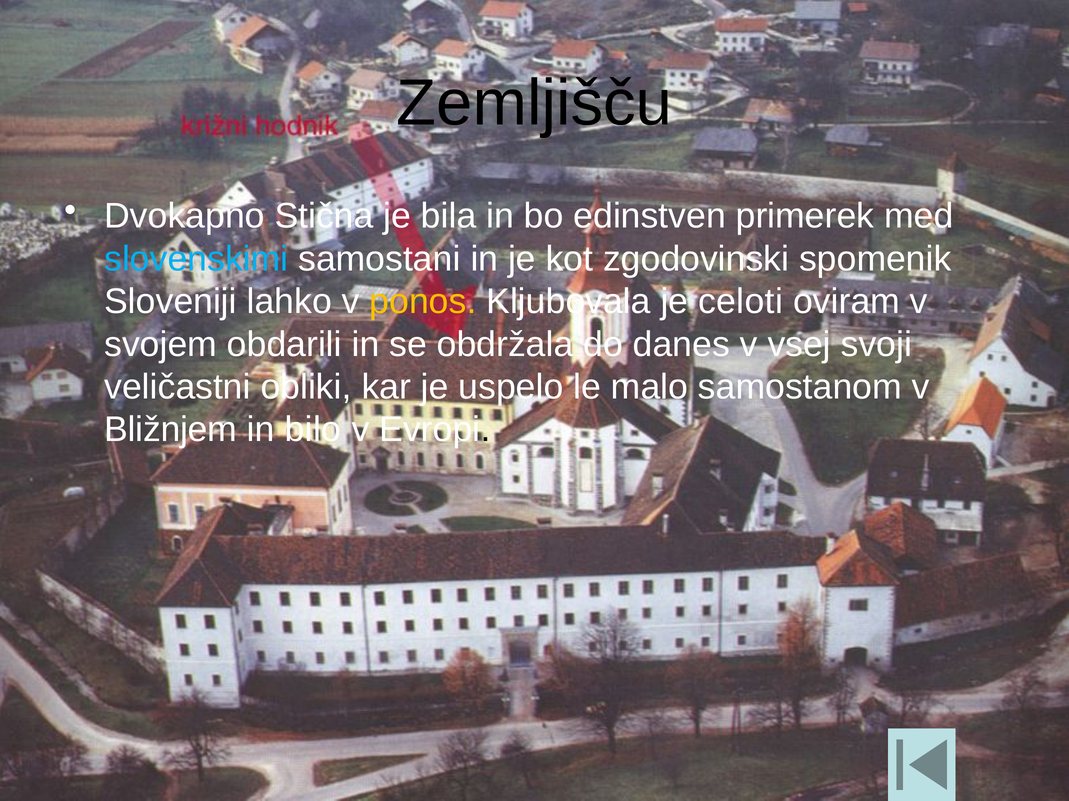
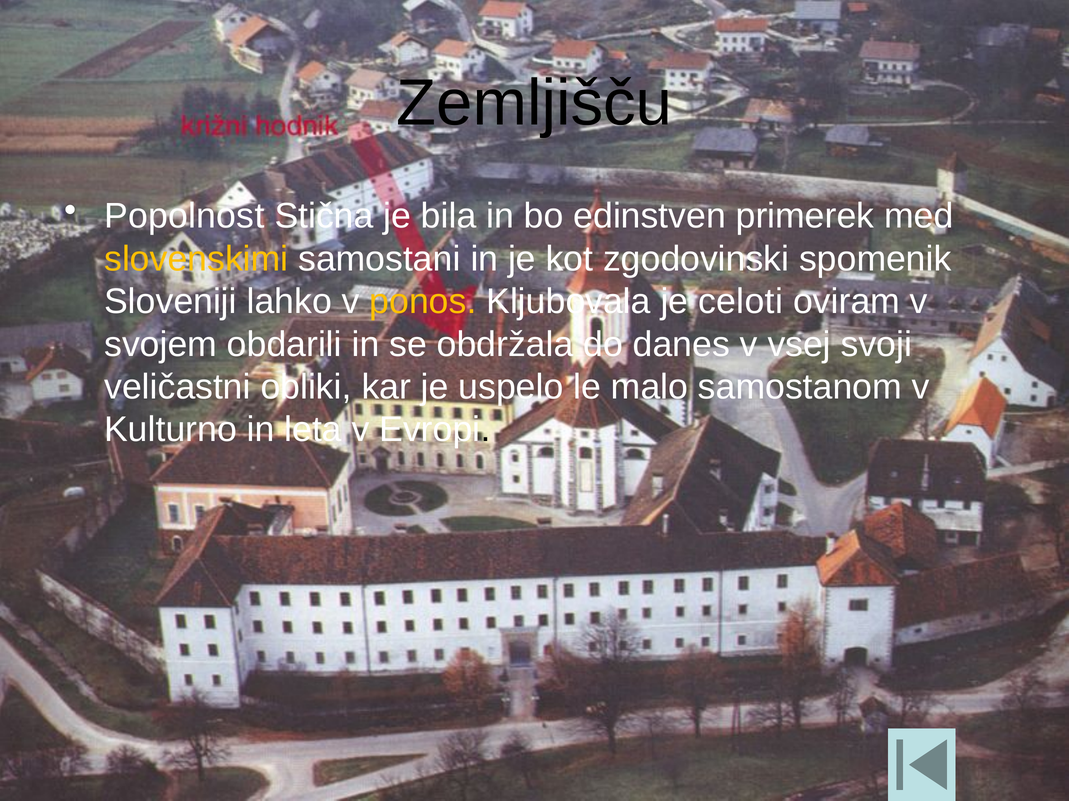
Dvokapno: Dvokapno -> Popolnost
slovenskimi colour: light blue -> yellow
Bližnjem: Bližnjem -> Kulturno
bilo: bilo -> leta
